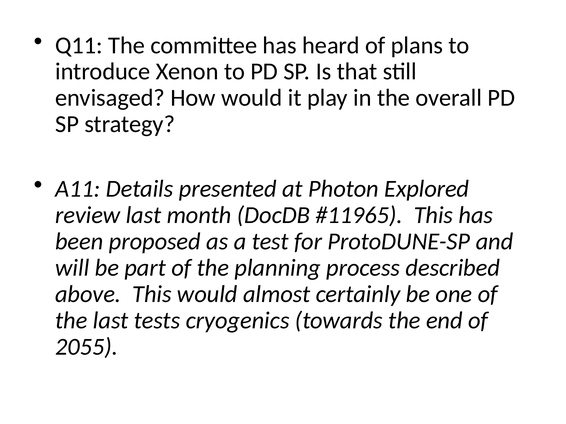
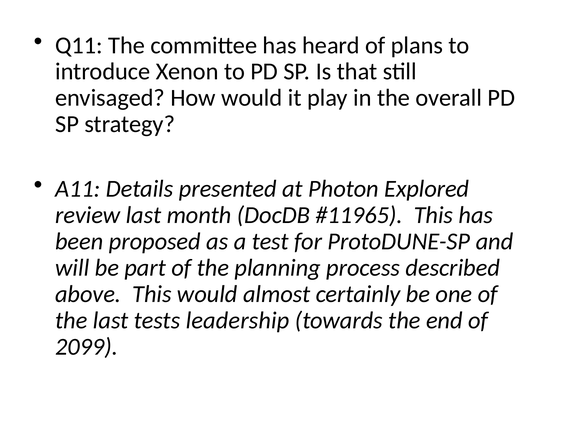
cryogenics: cryogenics -> leadership
2055: 2055 -> 2099
